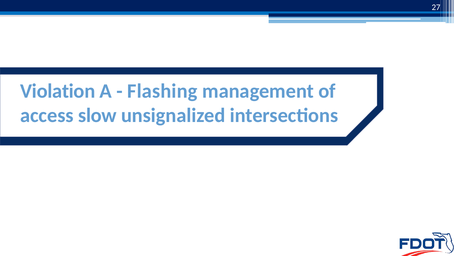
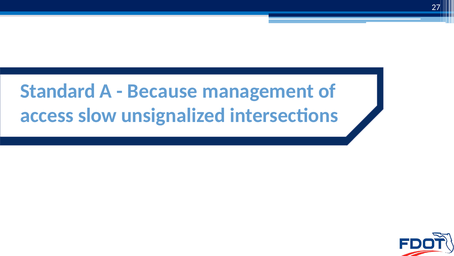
Violation: Violation -> Standard
Flashing: Flashing -> Because
